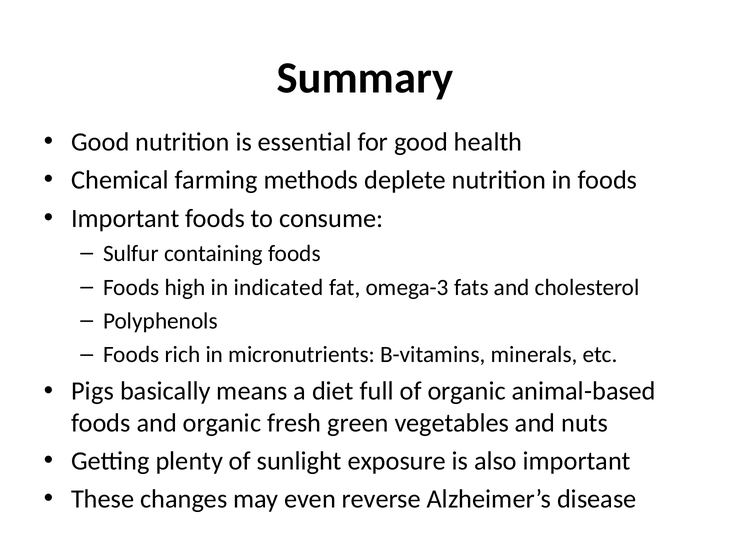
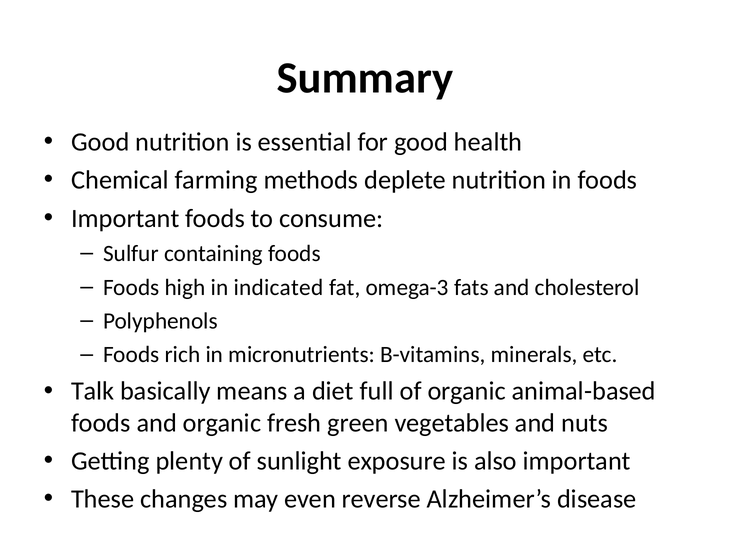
Pigs: Pigs -> Talk
